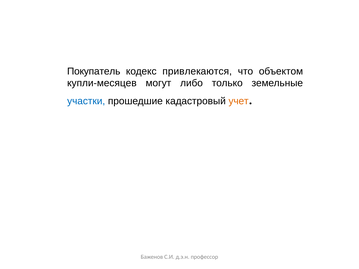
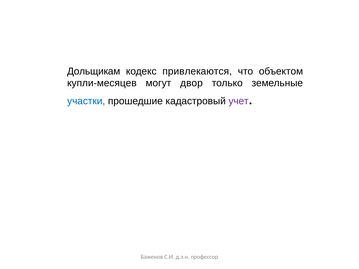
Покупатель: Покупатель -> Дольщикам
либо: либо -> двор
учет colour: orange -> purple
